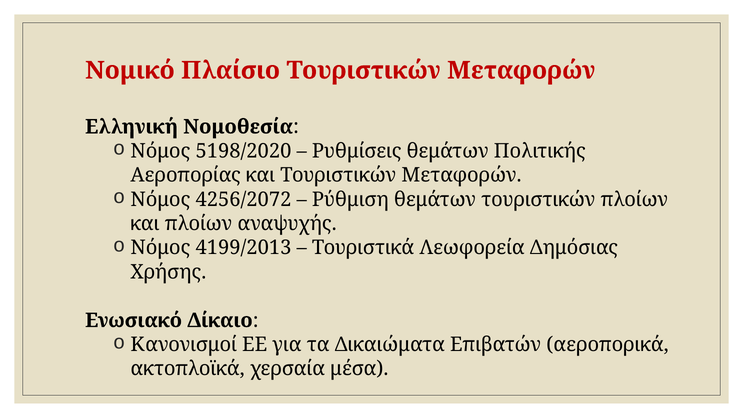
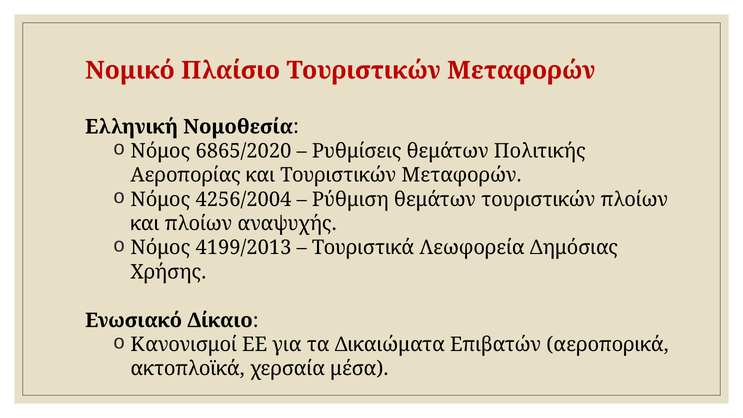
5198/2020: 5198/2020 -> 6865/2020
4256/2072: 4256/2072 -> 4256/2004
